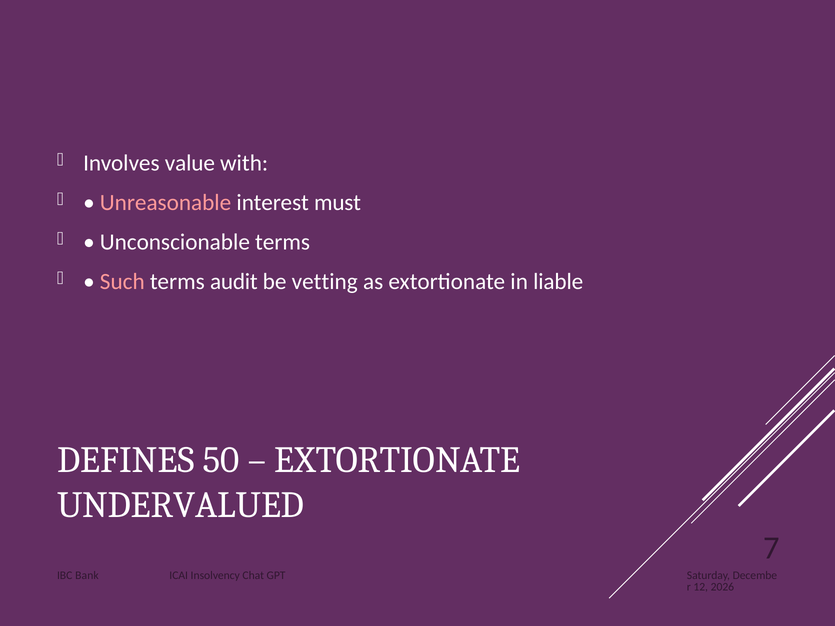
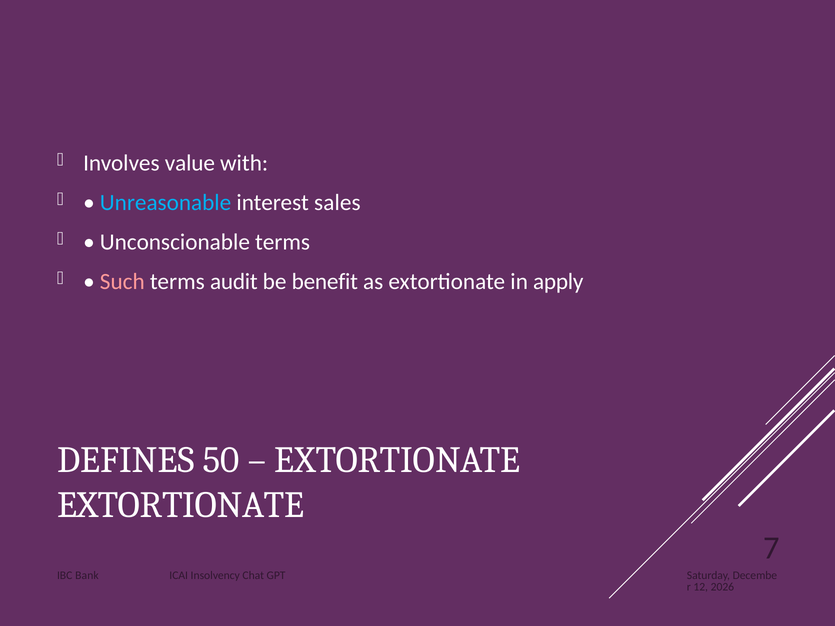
Unreasonable colour: pink -> light blue
must: must -> sales
vetting: vetting -> benefit
liable: liable -> apply
UNDERVALUED at (181, 505): UNDERVALUED -> EXTORTIONATE
